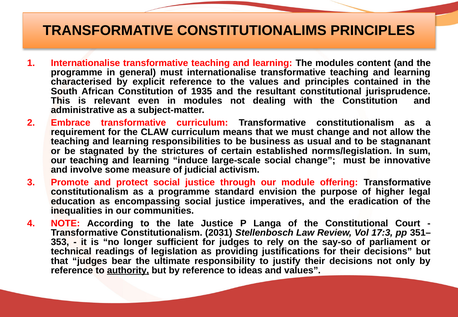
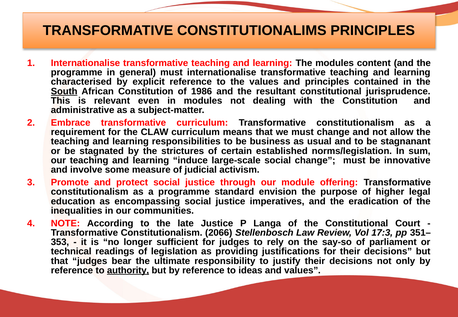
South underline: none -> present
1935: 1935 -> 1986
2031: 2031 -> 2066
